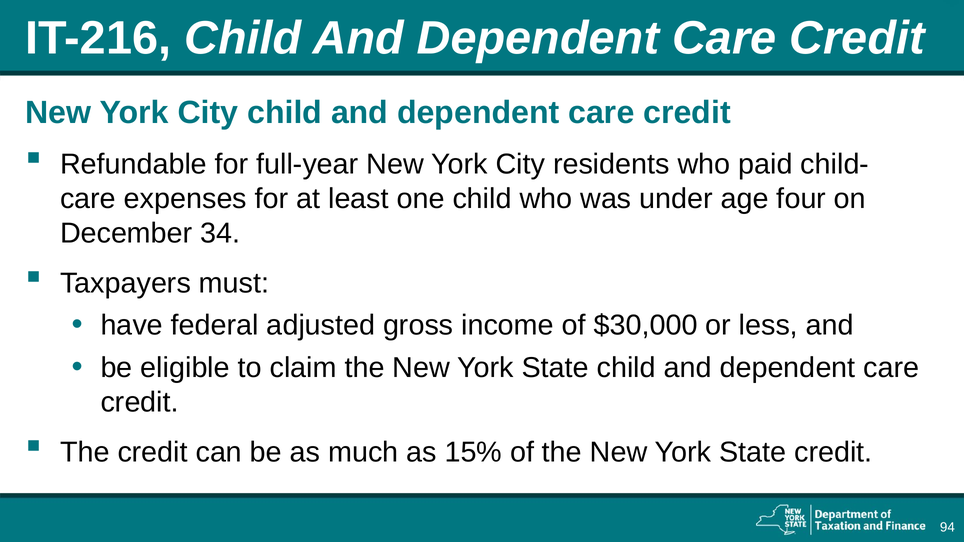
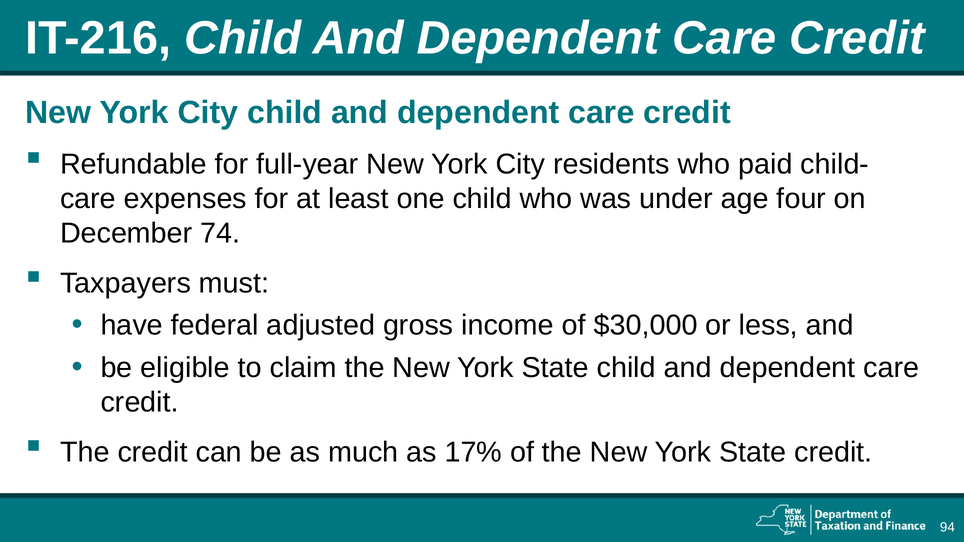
34: 34 -> 74
15%: 15% -> 17%
